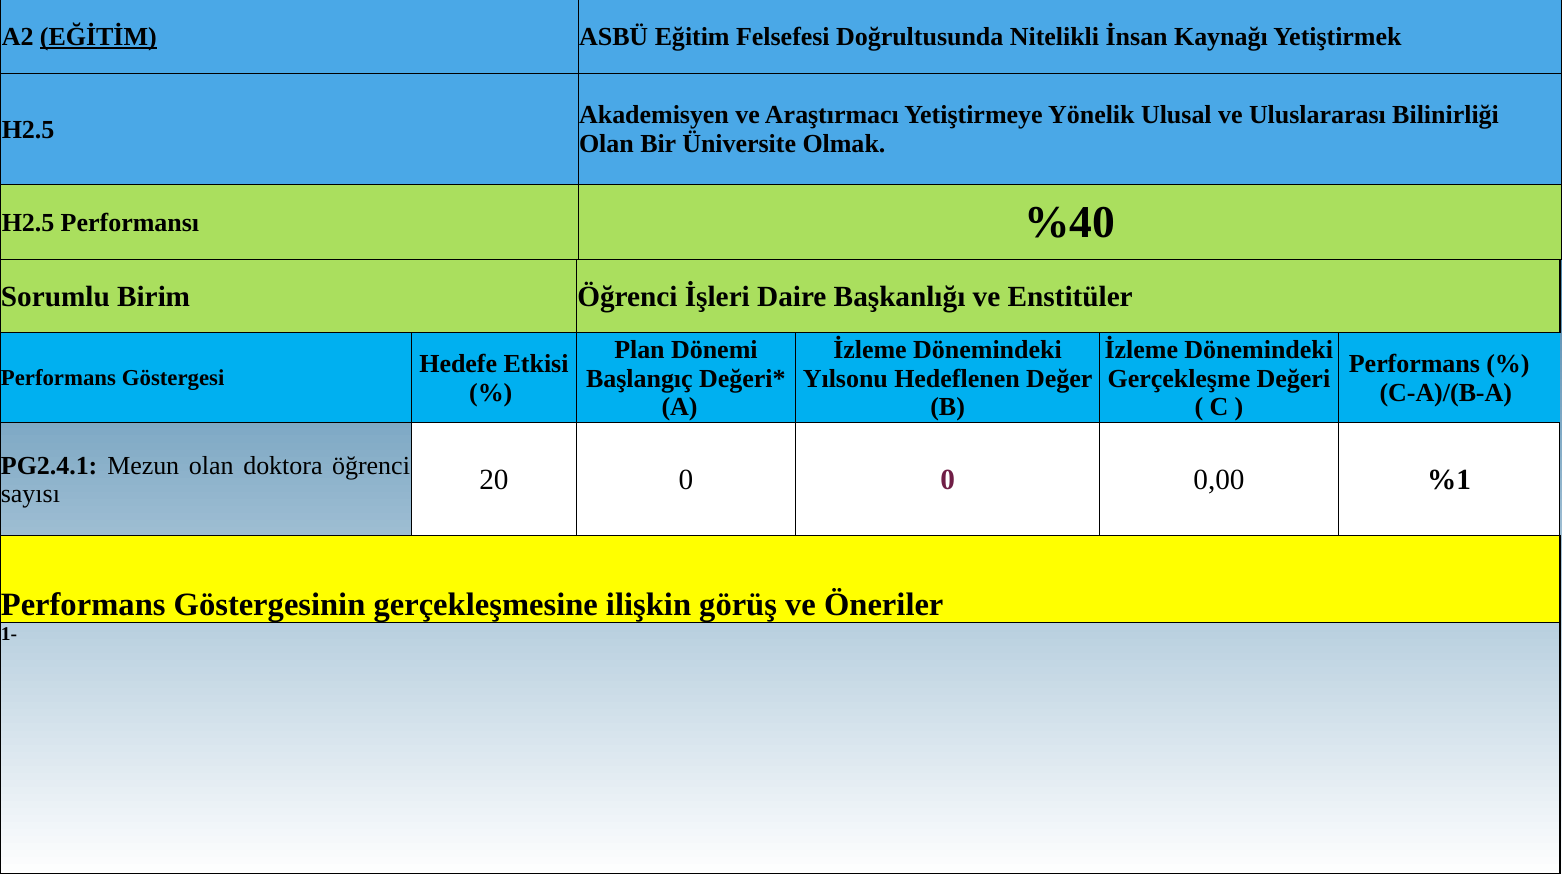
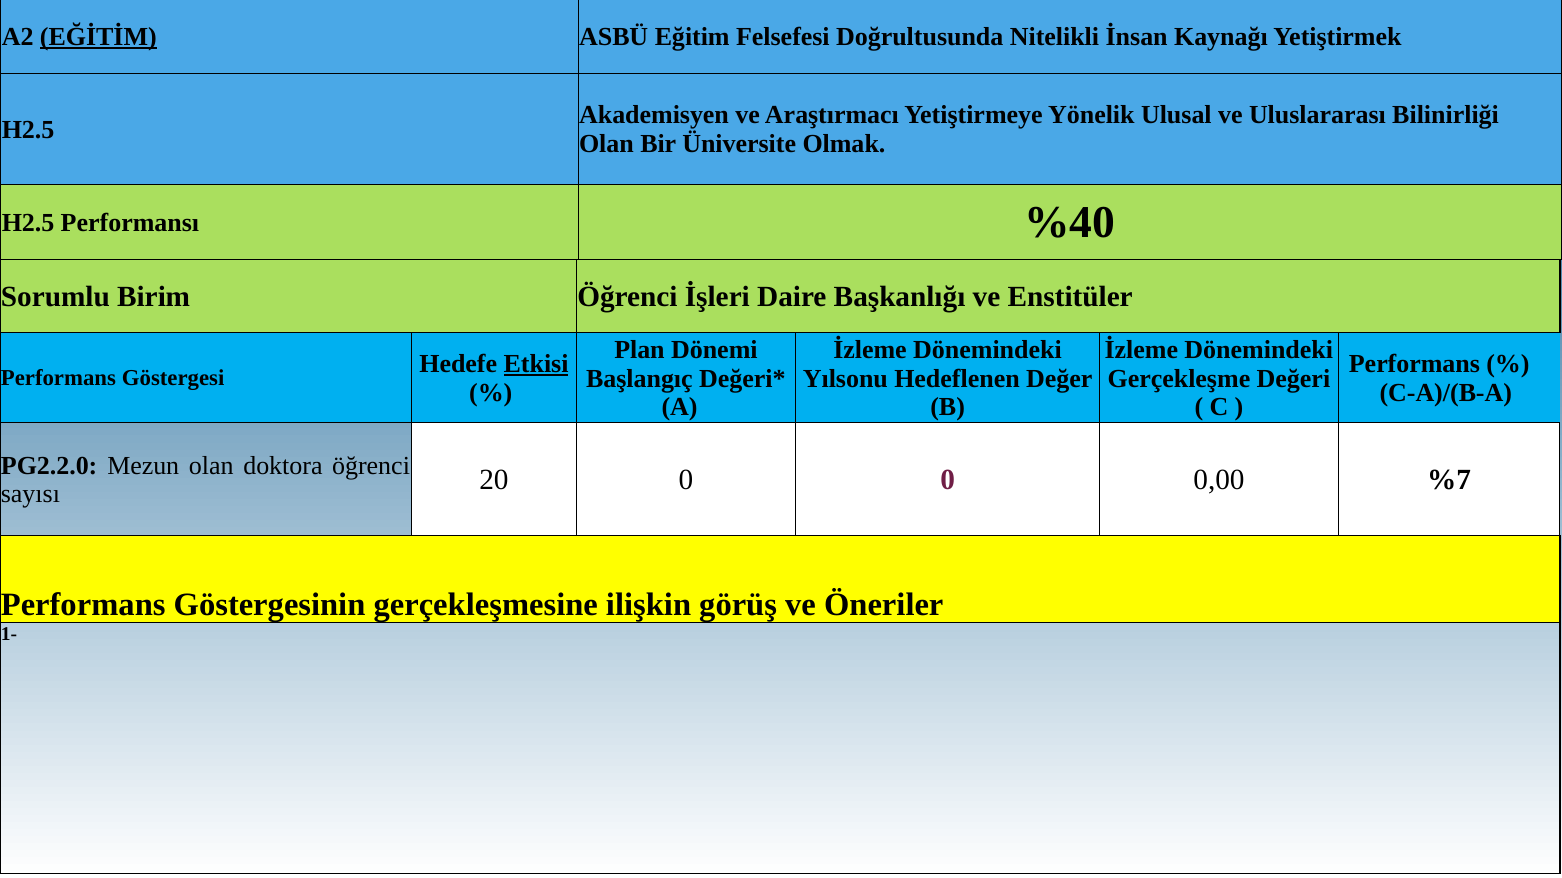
Etkisi underline: none -> present
PG2.4.1: PG2.4.1 -> PG2.2.0
%1: %1 -> %7
